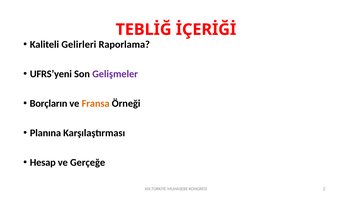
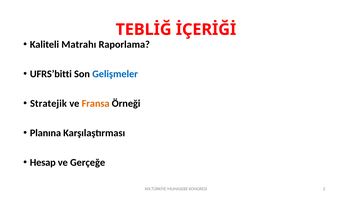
Gelirleri: Gelirleri -> Matrahı
UFRS’yeni: UFRS’yeni -> UFRS’bitti
Gelişmeler colour: purple -> blue
Borçların: Borçların -> Stratejik
